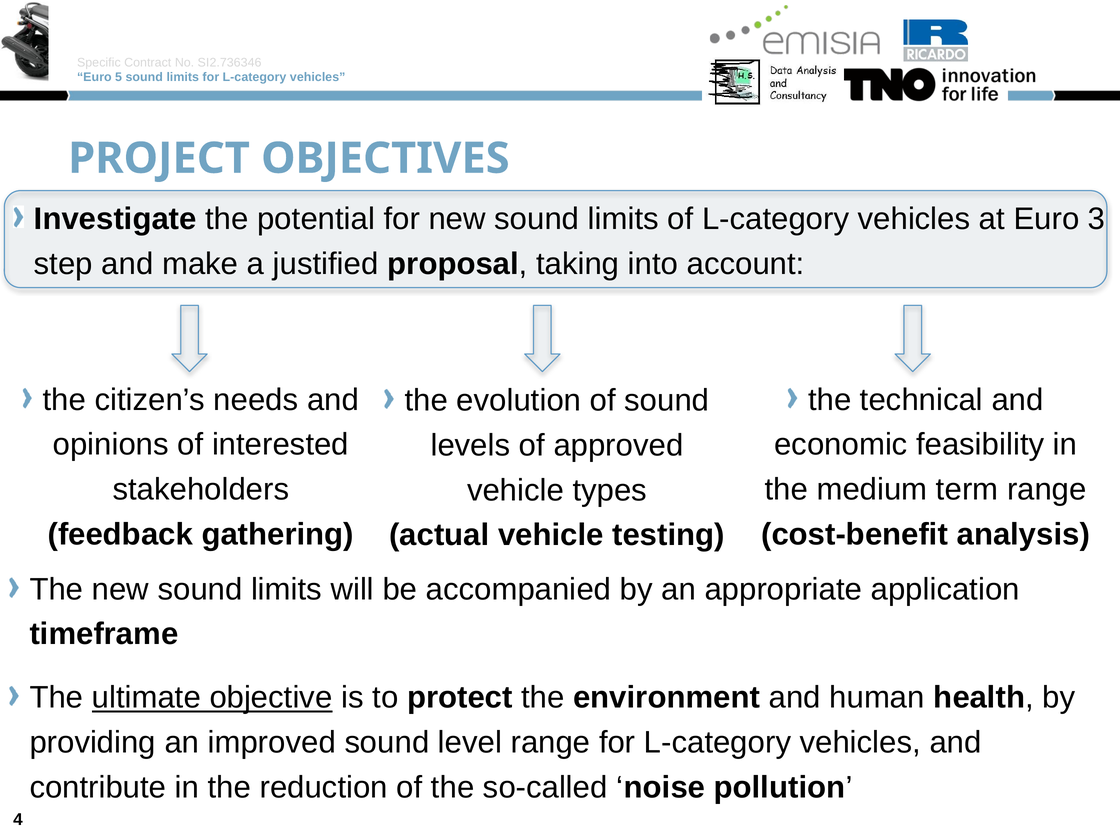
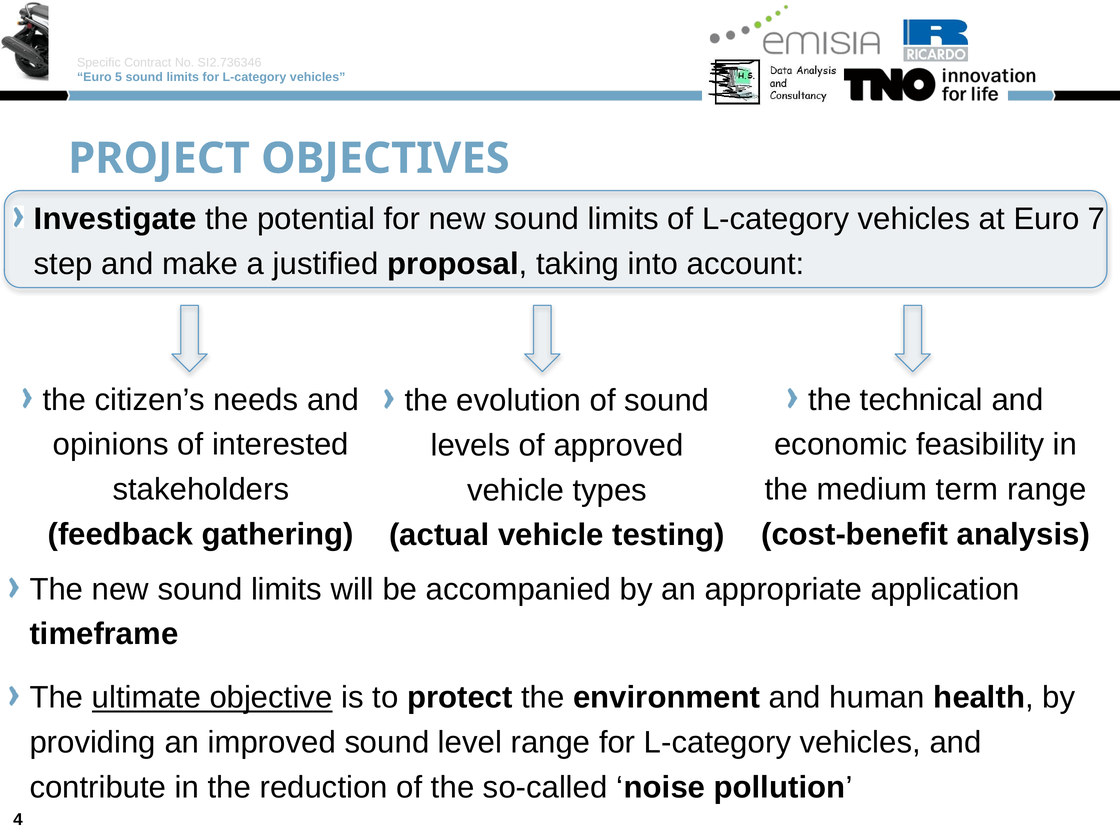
3: 3 -> 7
